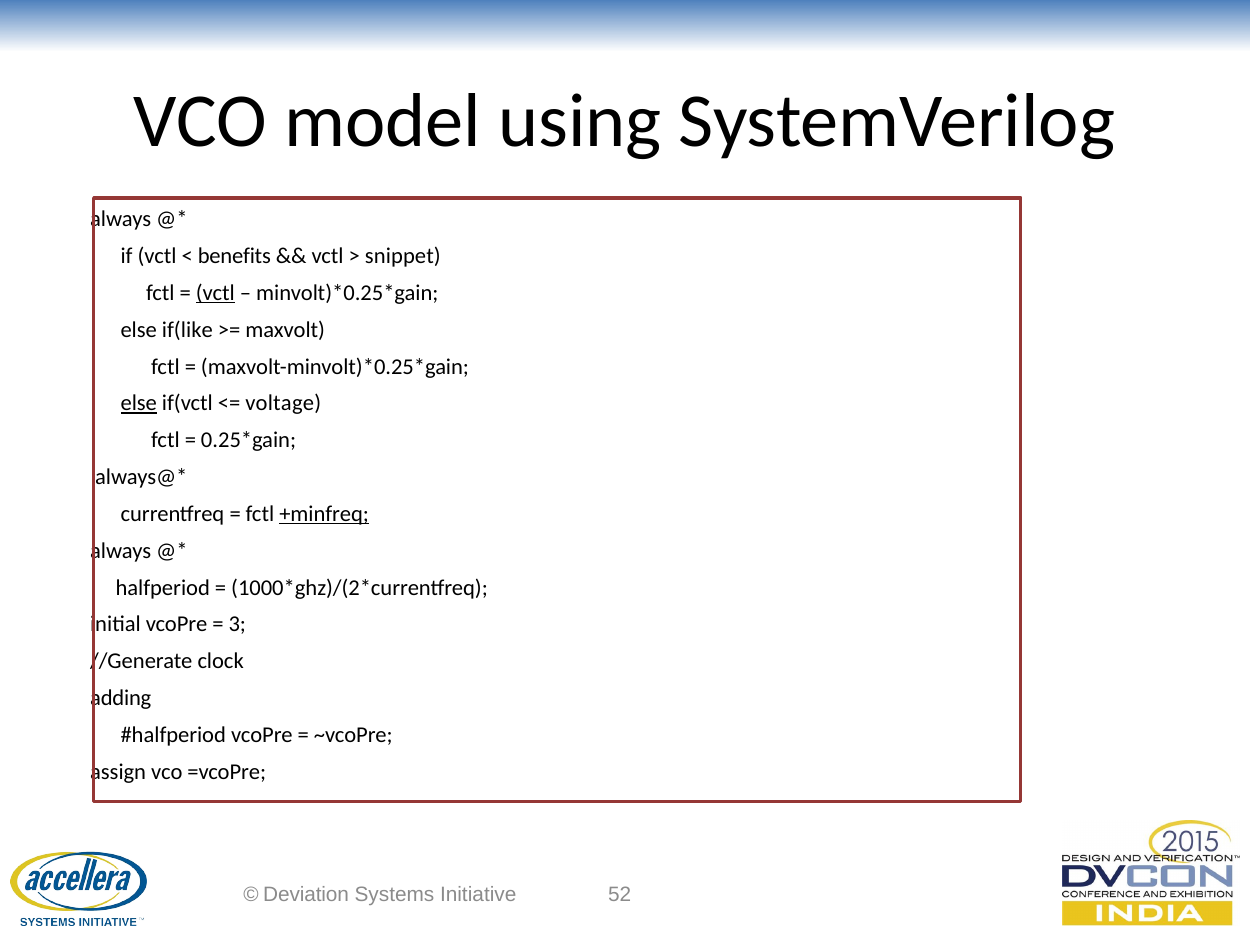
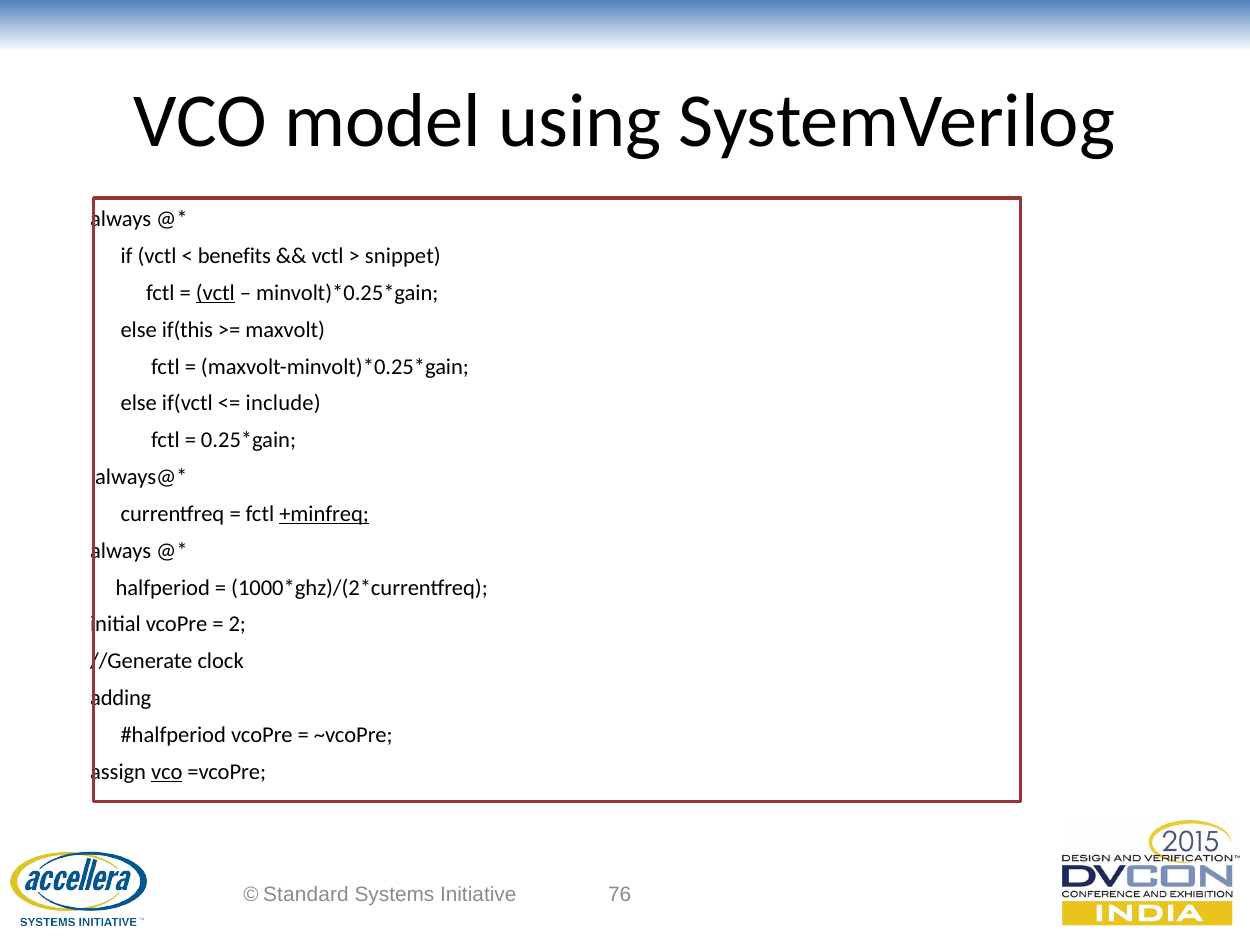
if(like: if(like -> if(this
else at (139, 404) underline: present -> none
voltage: voltage -> include
3: 3 -> 2
vco at (167, 772) underline: none -> present
Deviation: Deviation -> Standard
52: 52 -> 76
